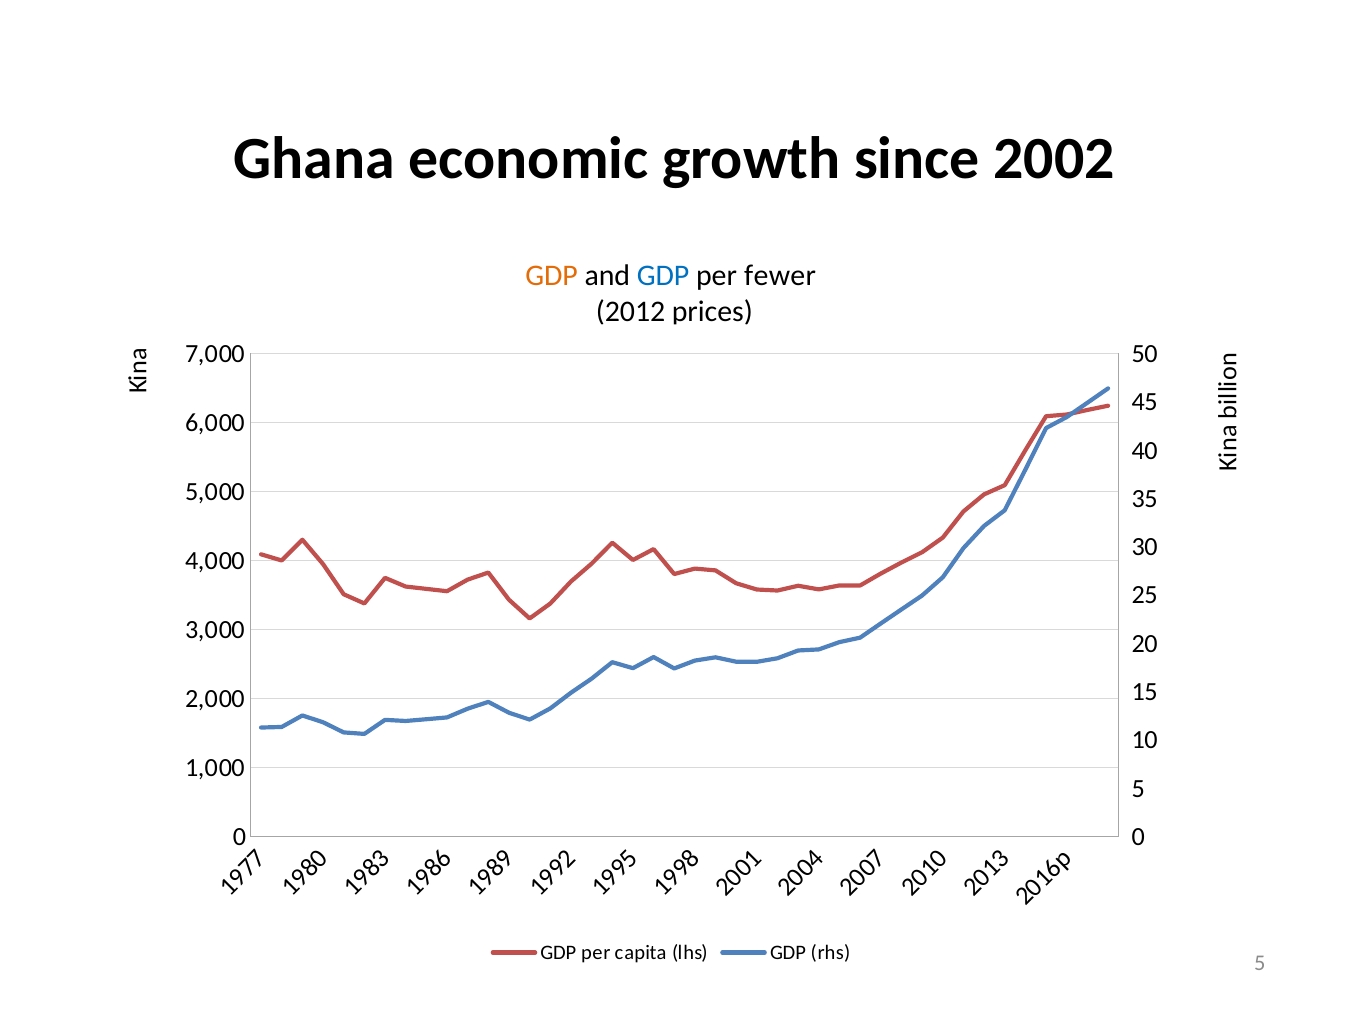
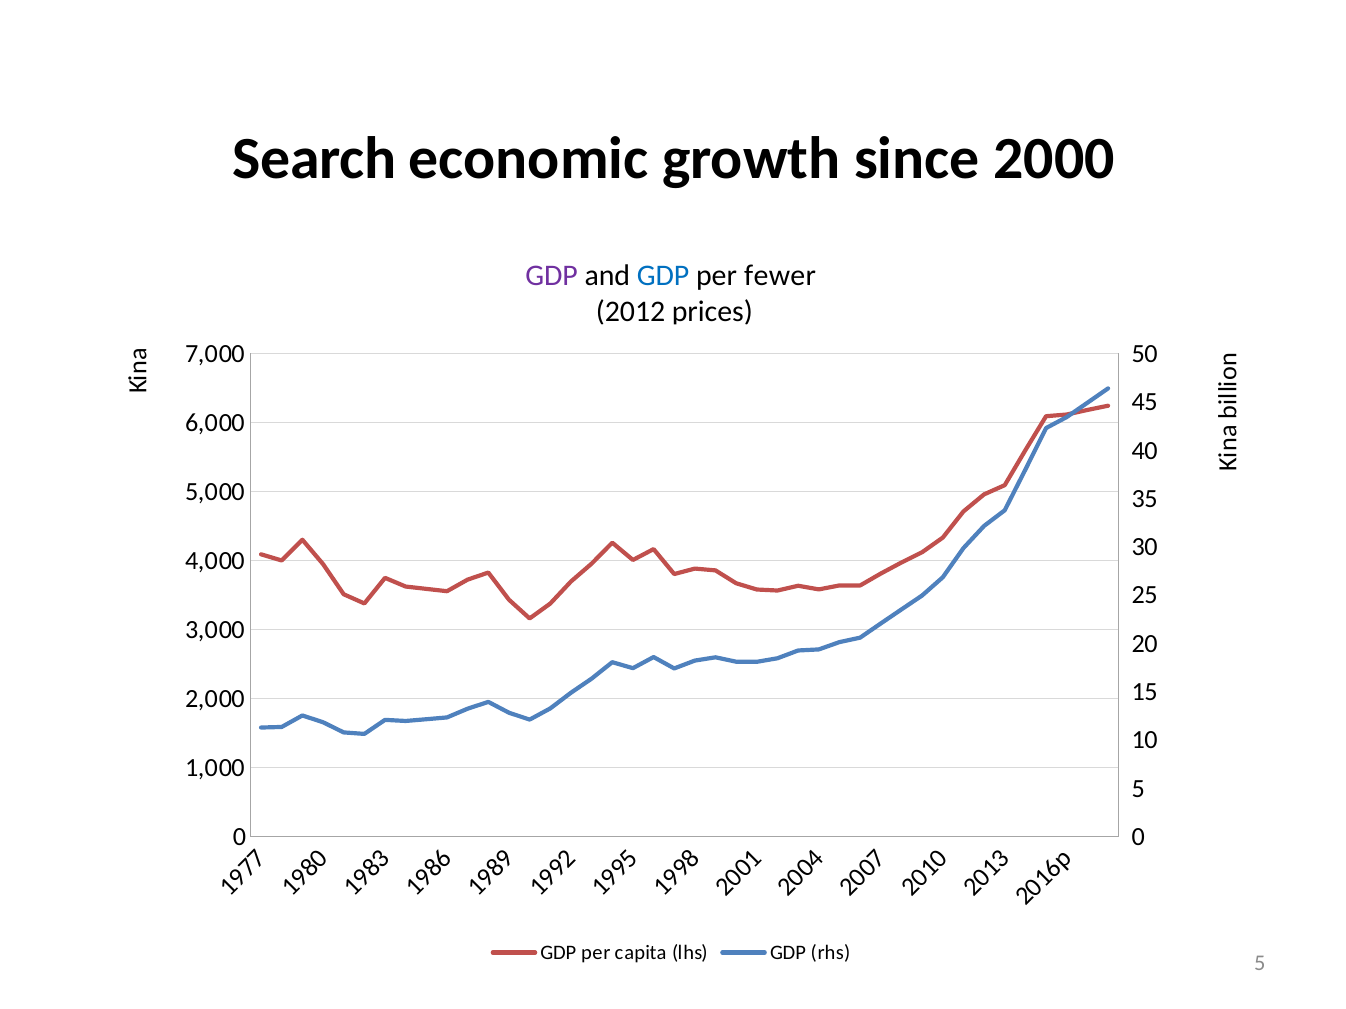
Ghana: Ghana -> Search
2002: 2002 -> 2000
GDP at (552, 276) colour: orange -> purple
